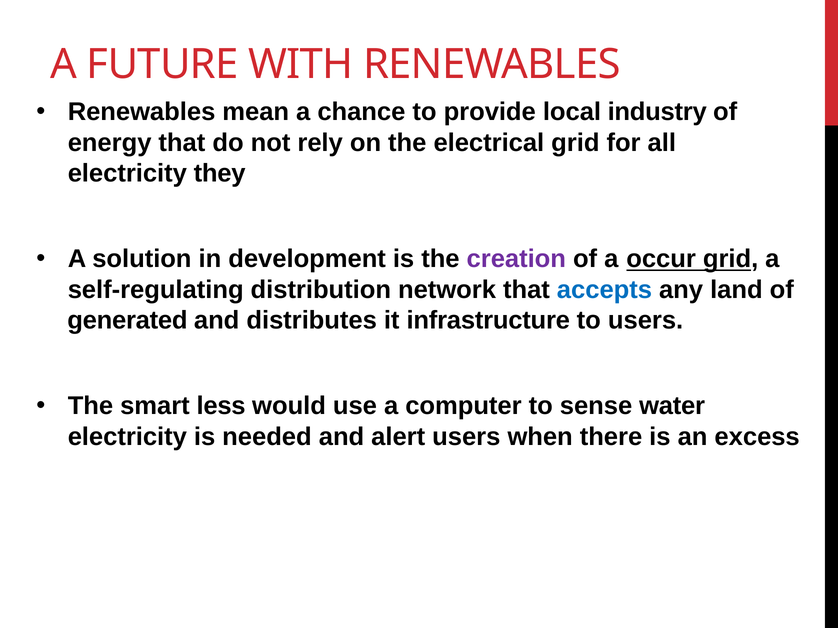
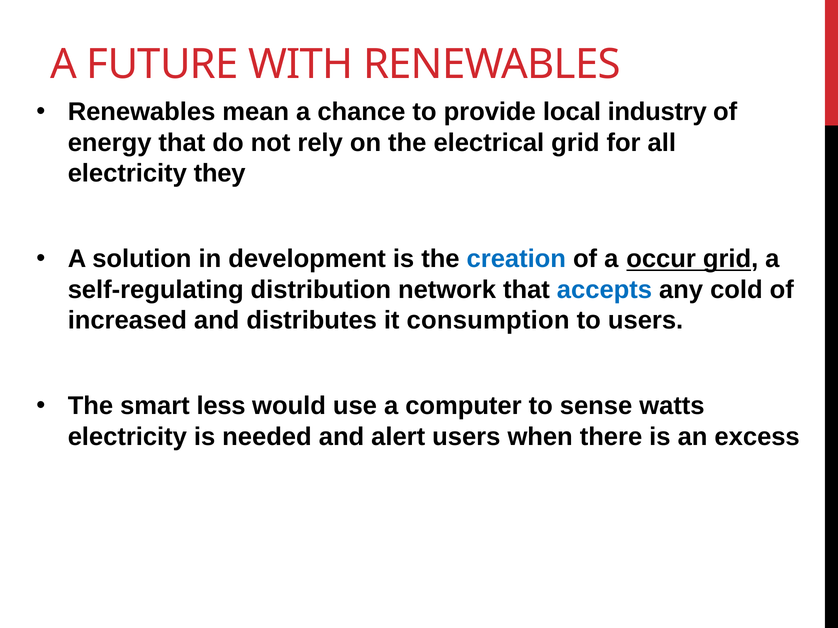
creation colour: purple -> blue
land: land -> cold
generated: generated -> increased
infrastructure: infrastructure -> consumption
water: water -> watts
